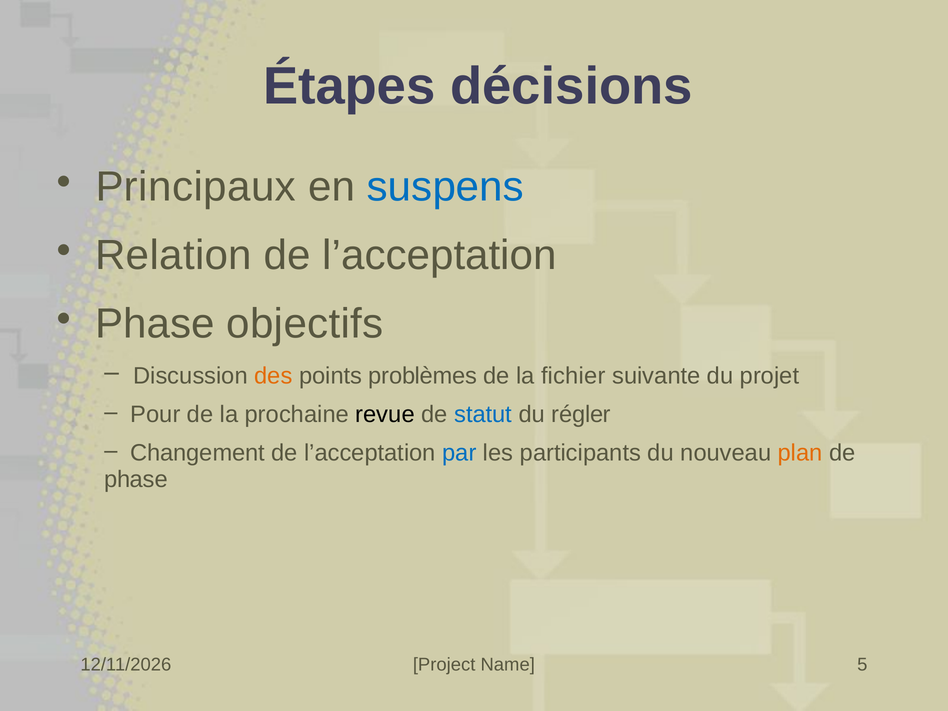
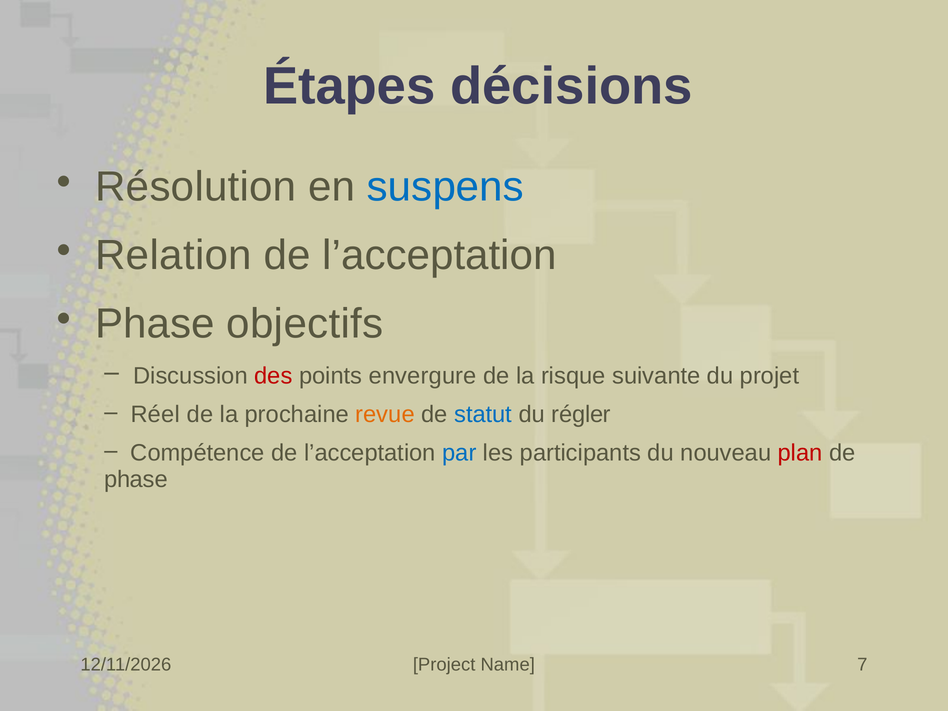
Principaux: Principaux -> Résolution
des colour: orange -> red
problèmes: problèmes -> envergure
fichier: fichier -> risque
Pour: Pour -> Réel
revue colour: black -> orange
Changement: Changement -> Compétence
plan colour: orange -> red
5: 5 -> 7
